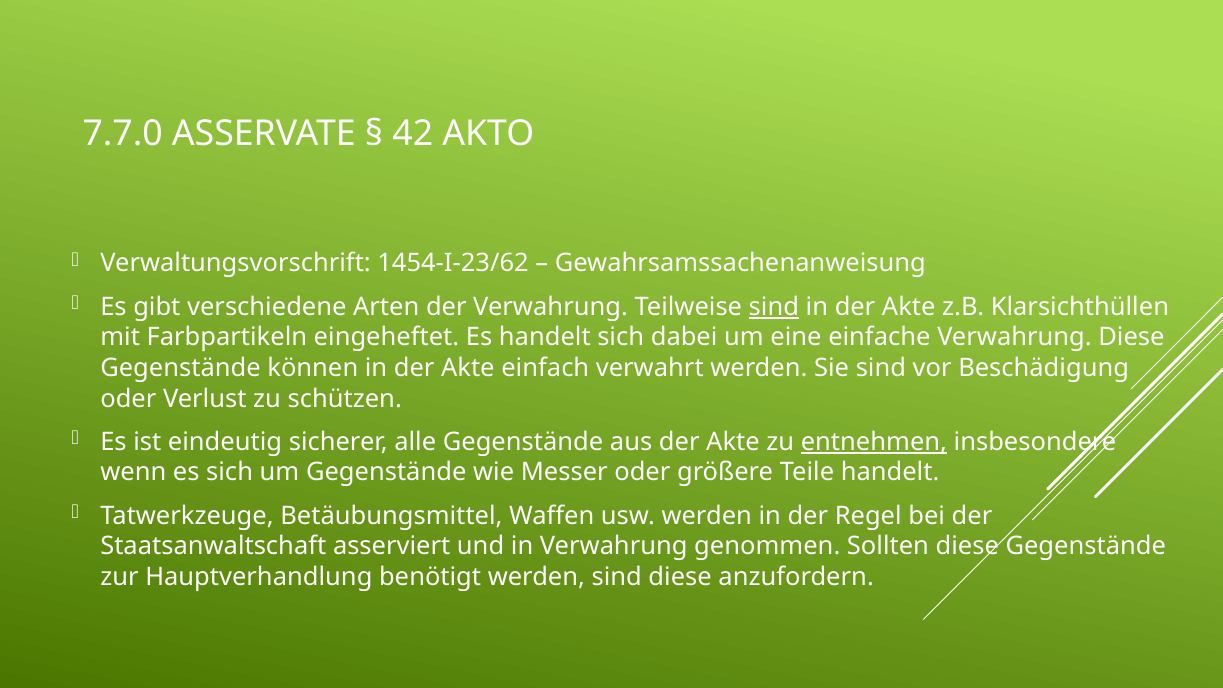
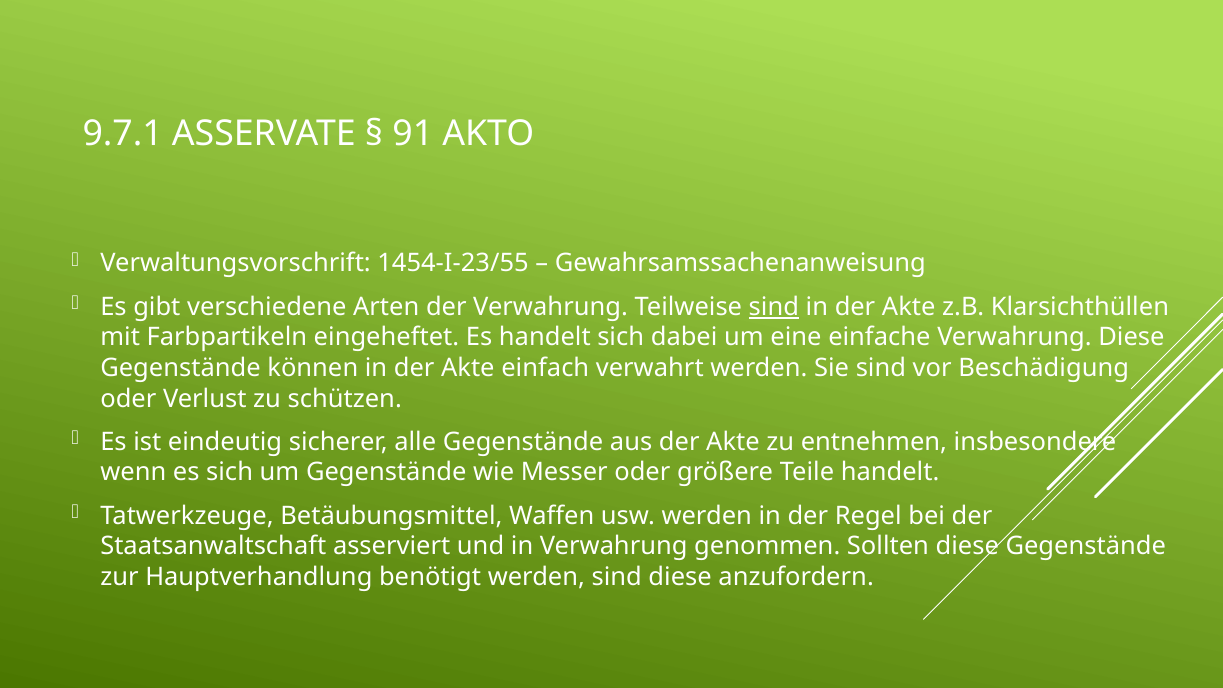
7.7.0: 7.7.0 -> 9.7.1
42: 42 -> 91
1454-I-23/62: 1454-I-23/62 -> 1454-I-23/55
entnehmen underline: present -> none
